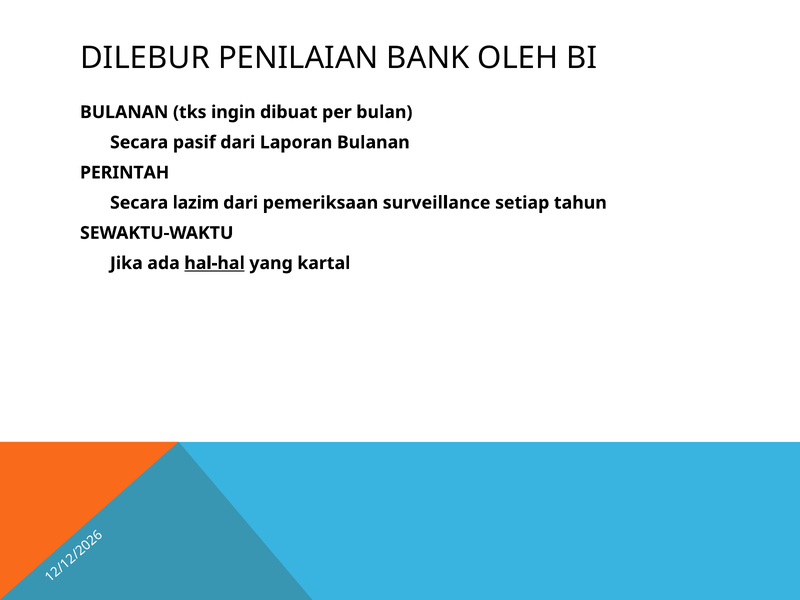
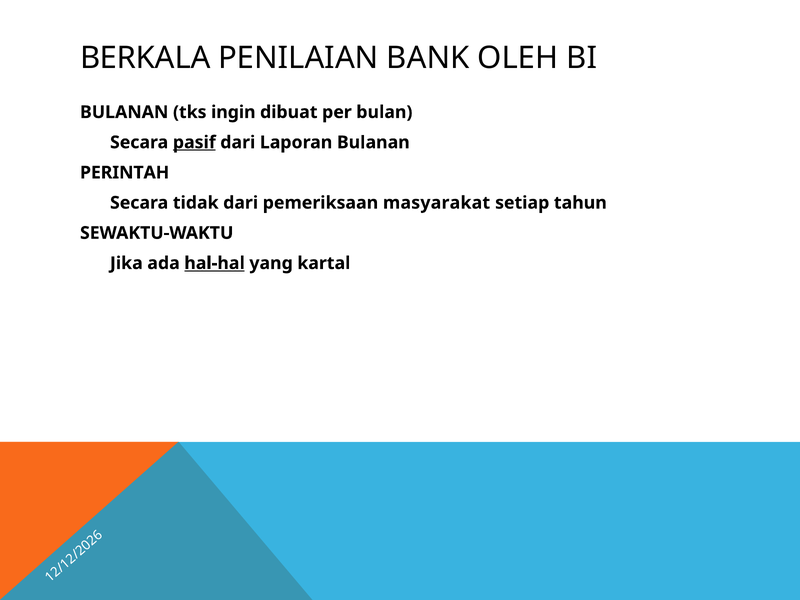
DILEBUR: DILEBUR -> BERKALA
pasif underline: none -> present
lazim: lazim -> tidak
surveillance: surveillance -> masyarakat
